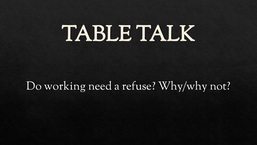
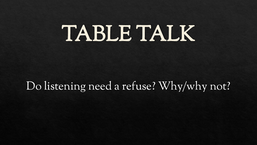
working: working -> listening
